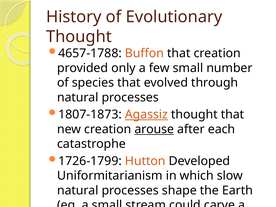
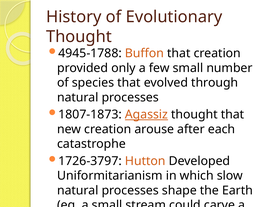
4657-1788: 4657-1788 -> 4945-1788
arouse underline: present -> none
1726-1799: 1726-1799 -> 1726-3797
